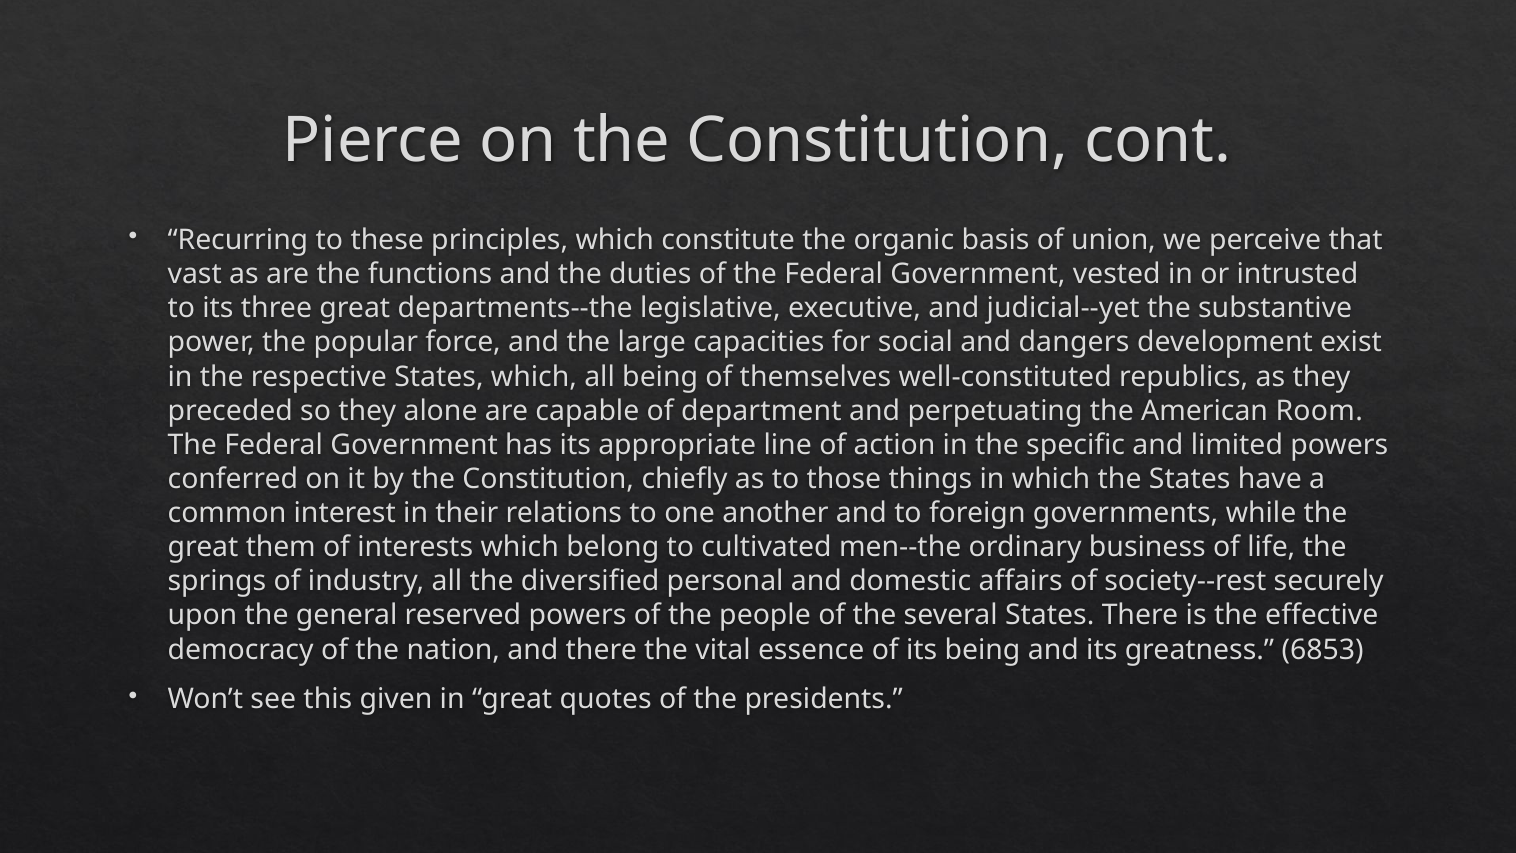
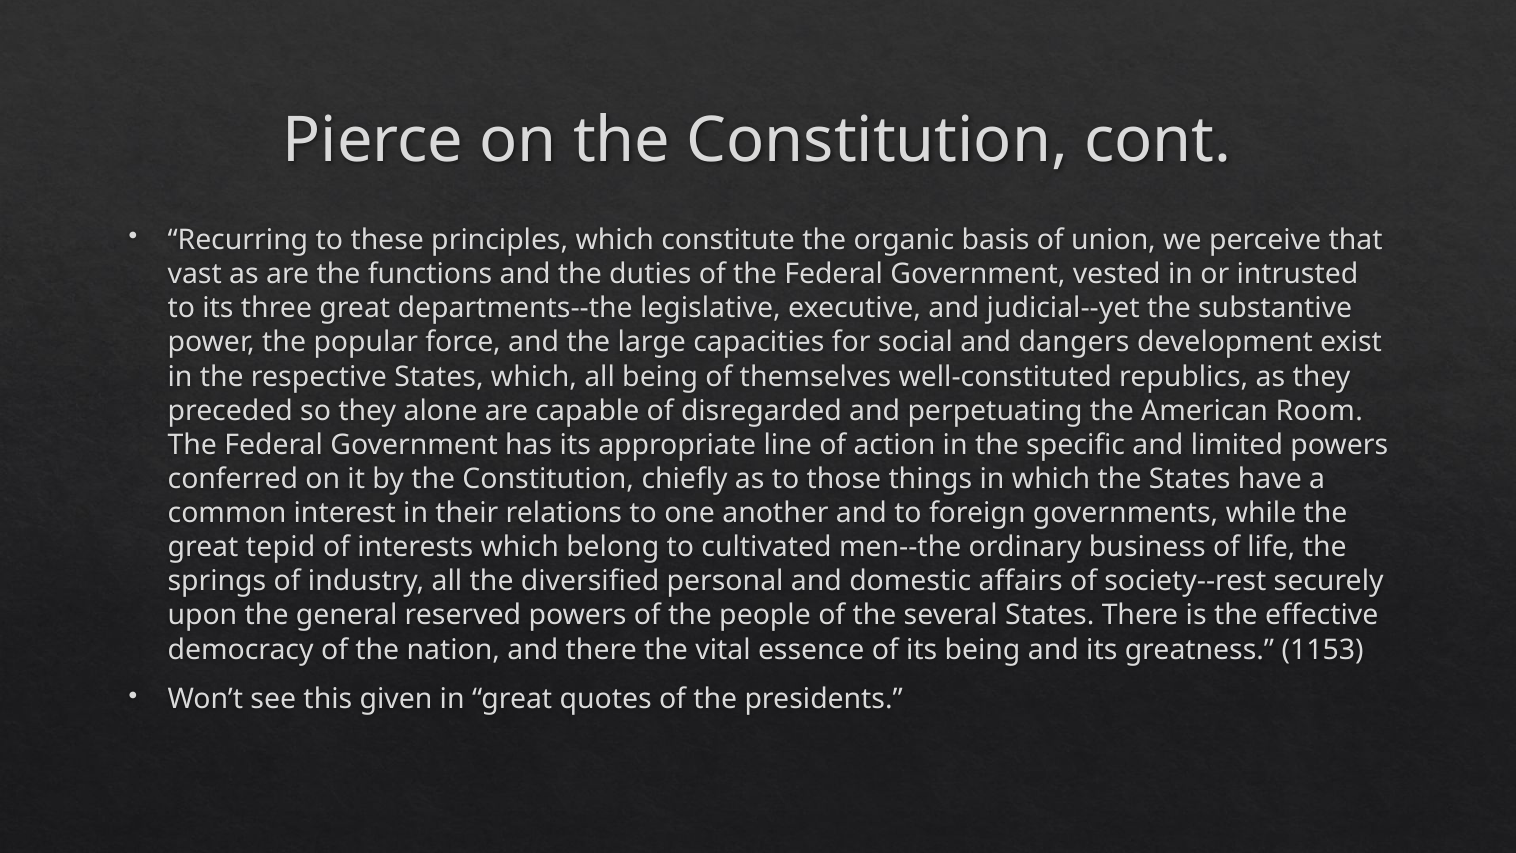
department: department -> disregarded
them: them -> tepid
6853: 6853 -> 1153
